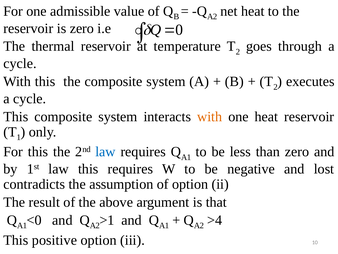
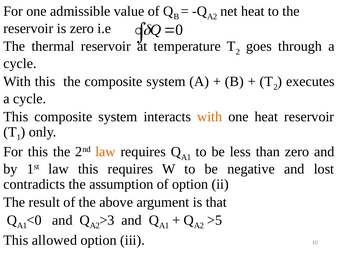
law at (105, 152) colour: blue -> orange
>1: >1 -> >3
>4: >4 -> >5
positive: positive -> allowed
